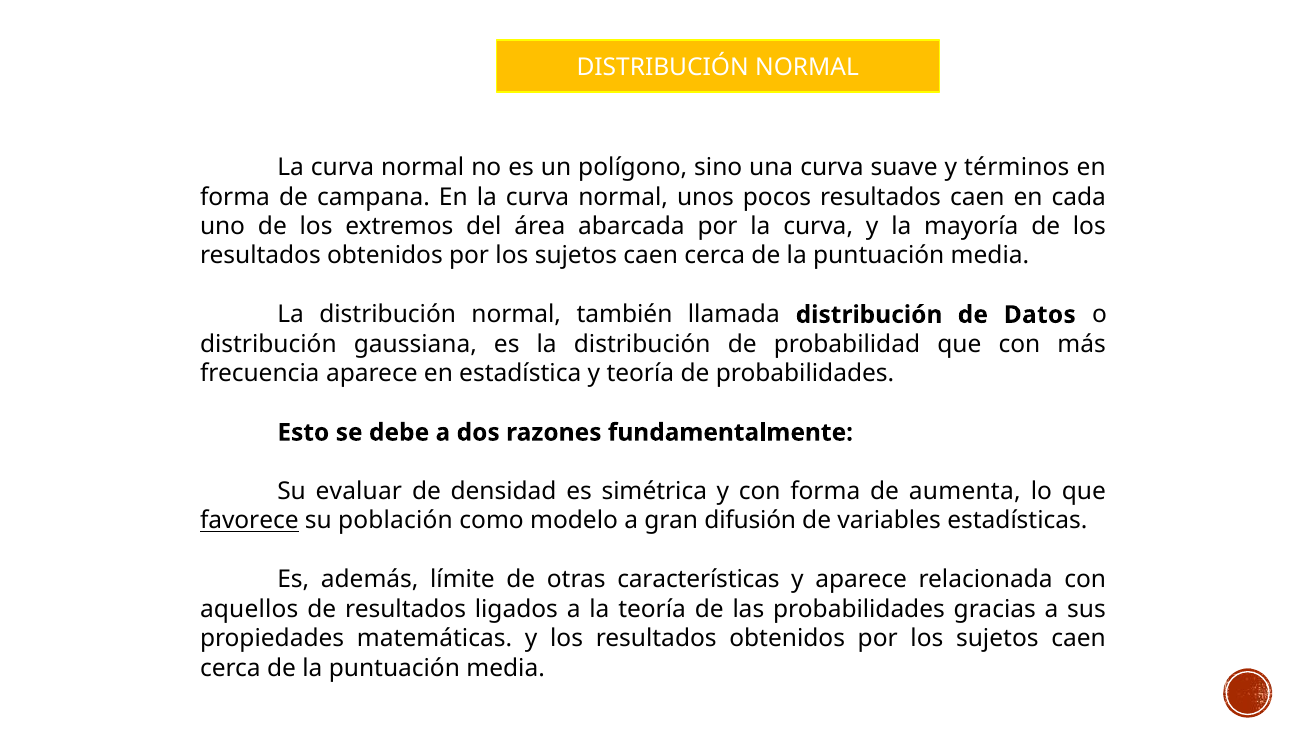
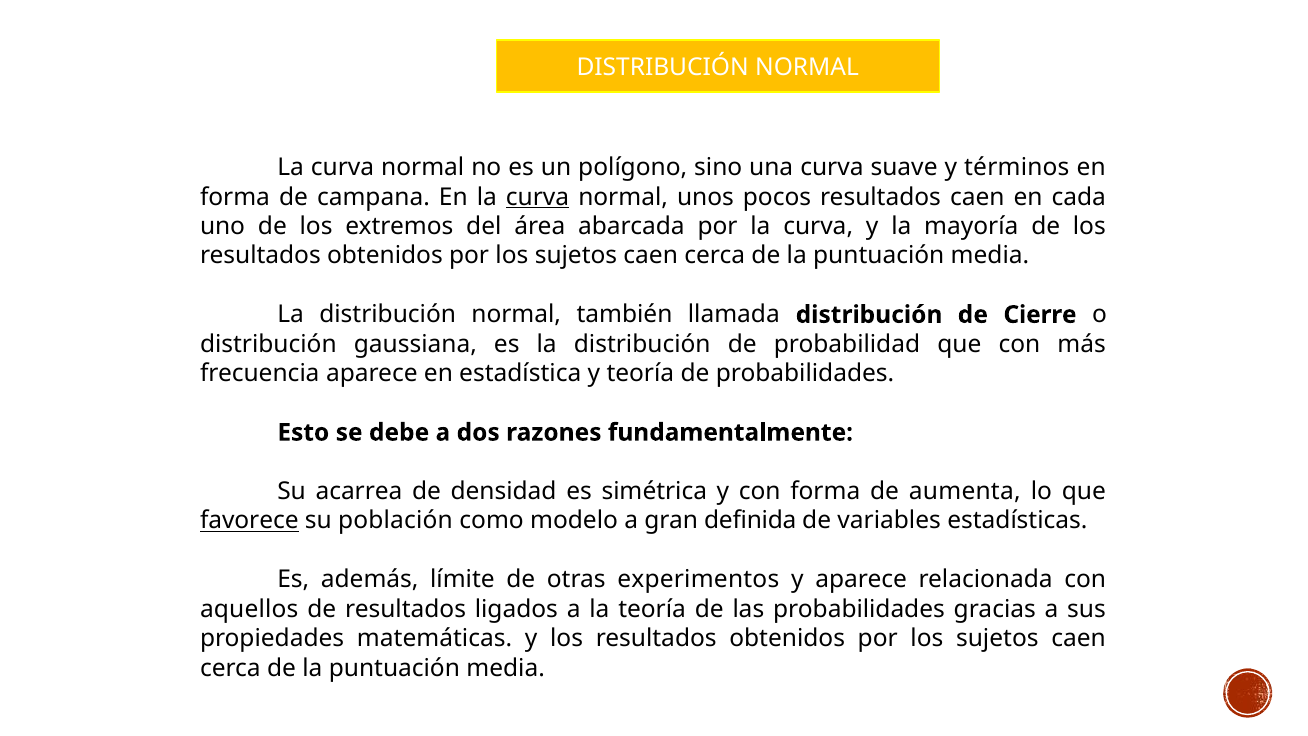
curva at (538, 197) underline: none -> present
Datos: Datos -> Cierre
evaluar: evaluar -> acarrea
difusión: difusión -> definida
características: características -> experimentos
